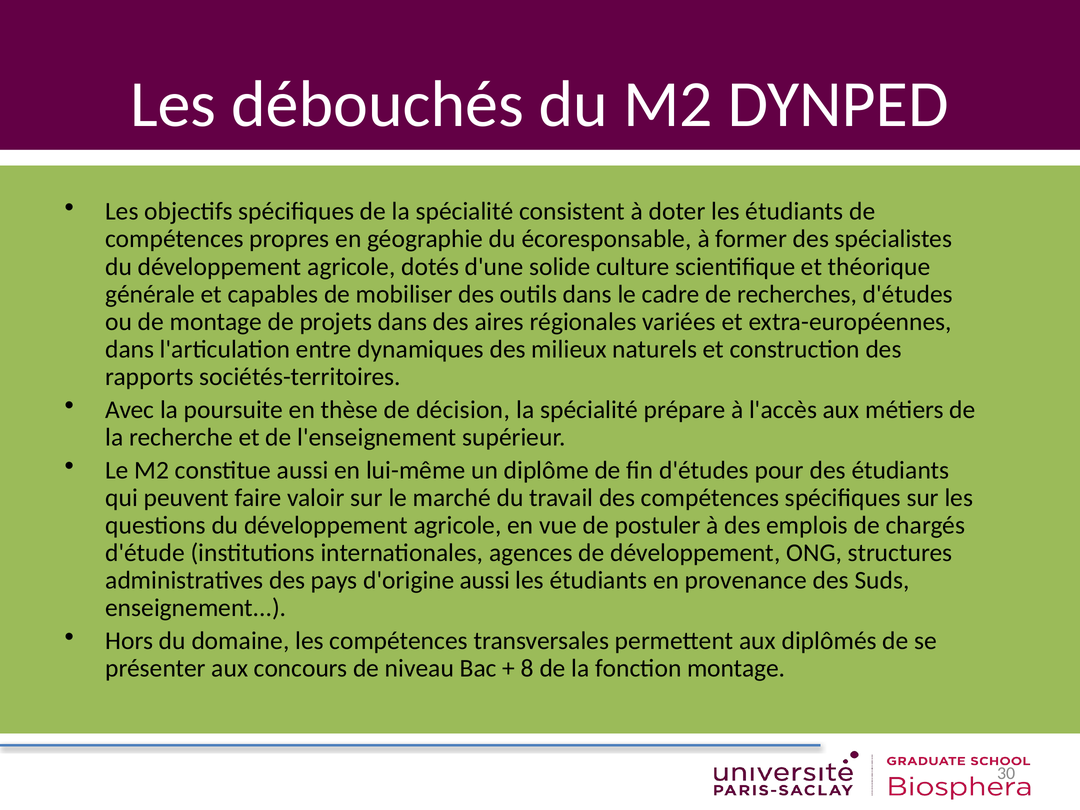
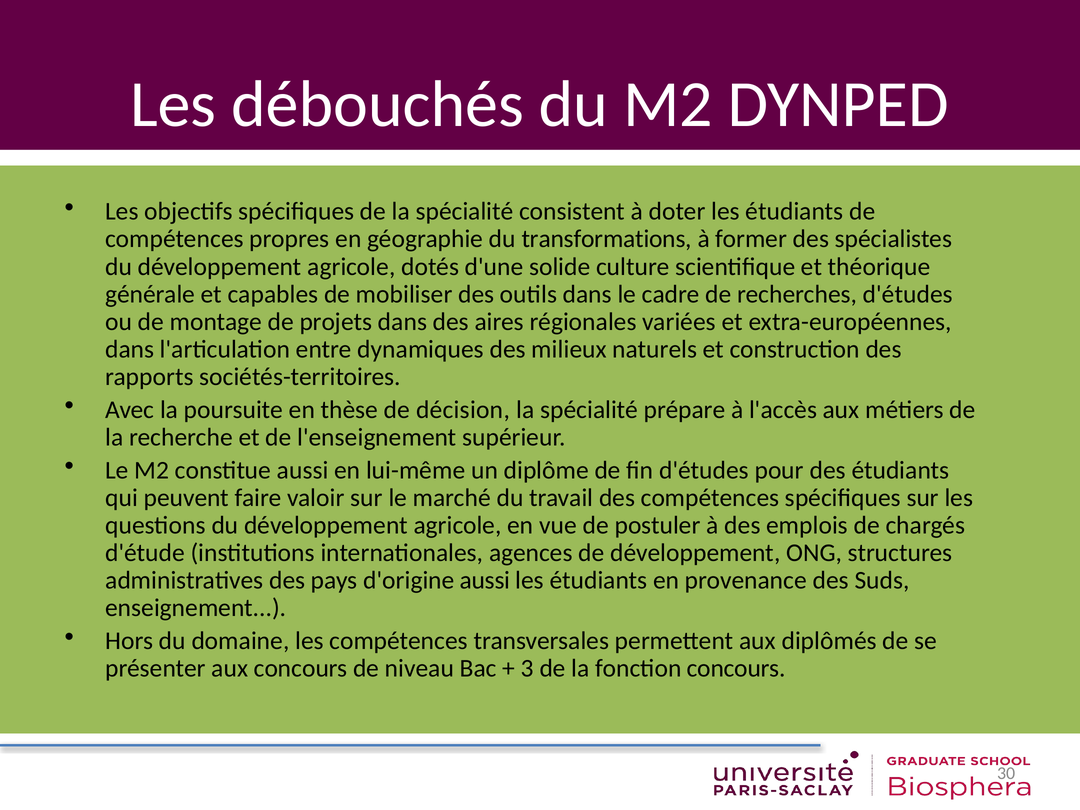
écoresponsable: écoresponsable -> transformations
8: 8 -> 3
fonction montage: montage -> concours
